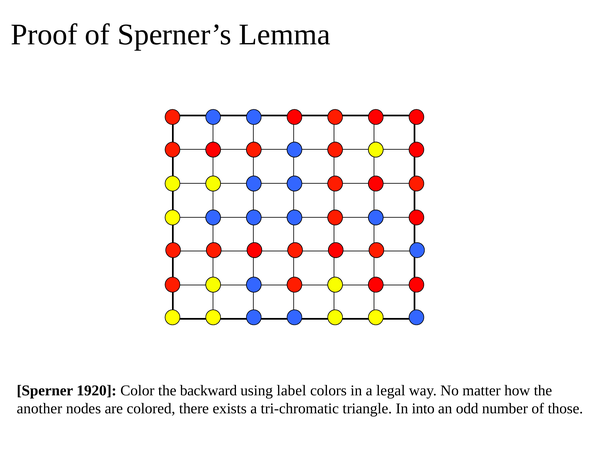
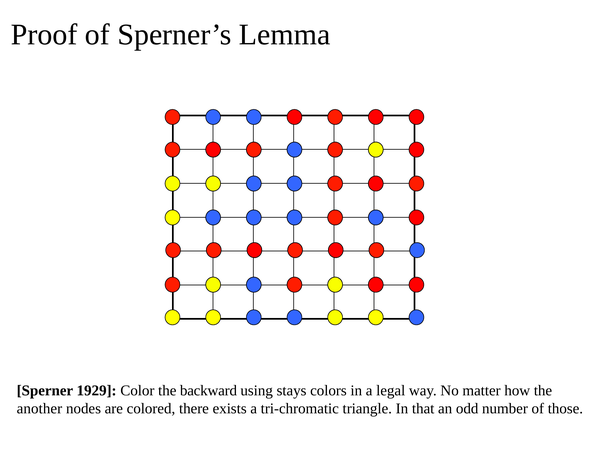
1920: 1920 -> 1929
label: label -> stays
into: into -> that
